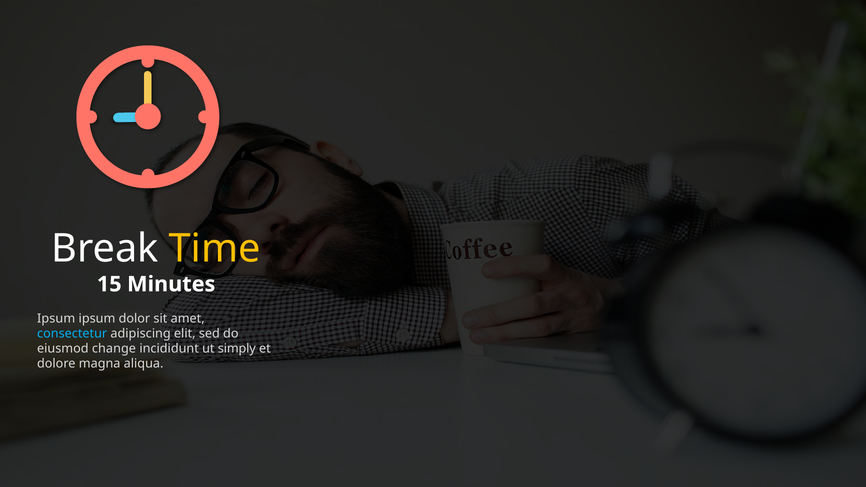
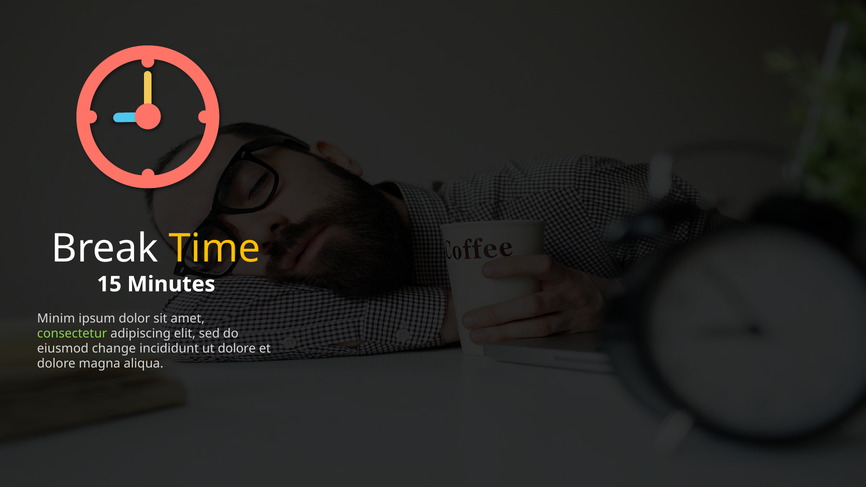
Ipsum at (56, 318): Ipsum -> Minim
consectetur colour: light blue -> light green
ut simply: simply -> dolore
